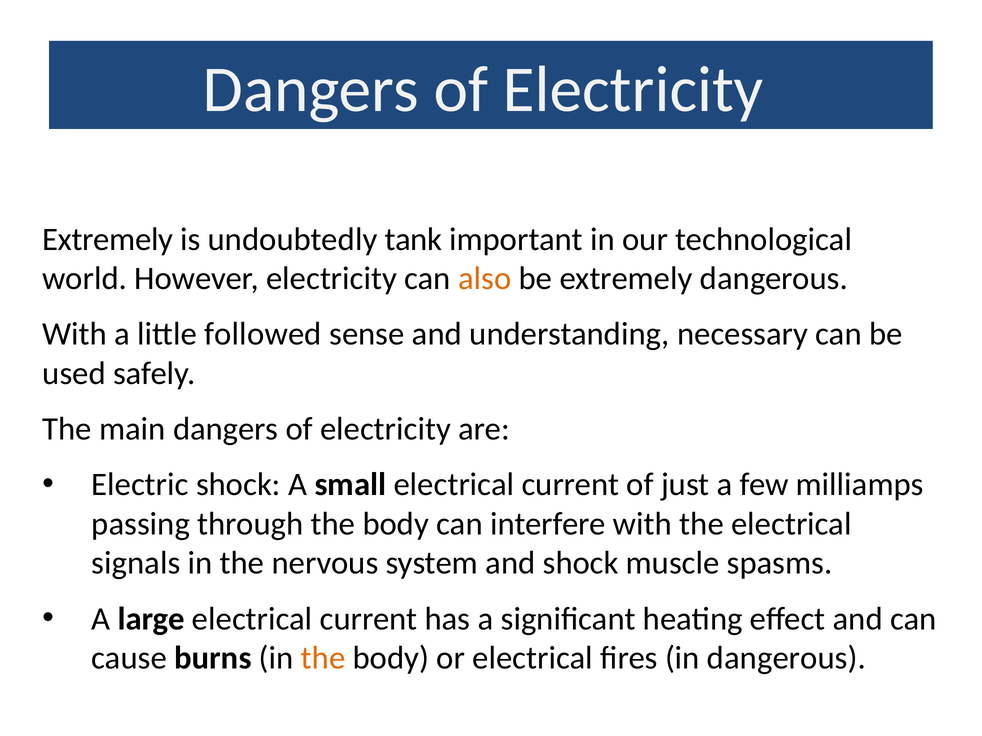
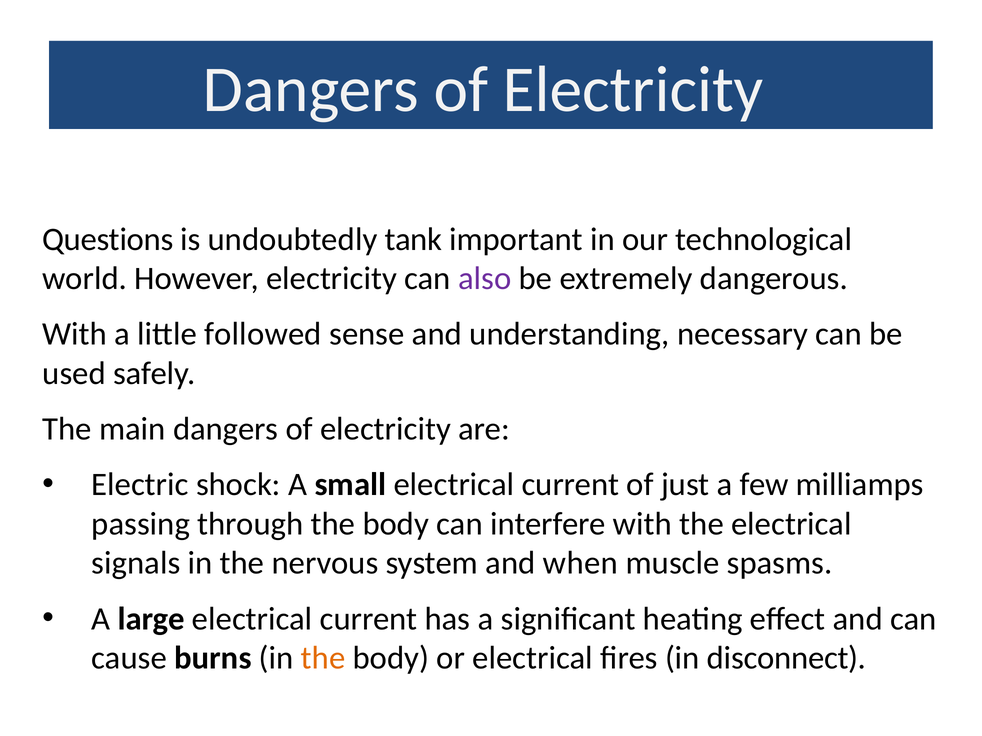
Extremely at (108, 239): Extremely -> Questions
also colour: orange -> purple
and shock: shock -> when
in dangerous: dangerous -> disconnect
